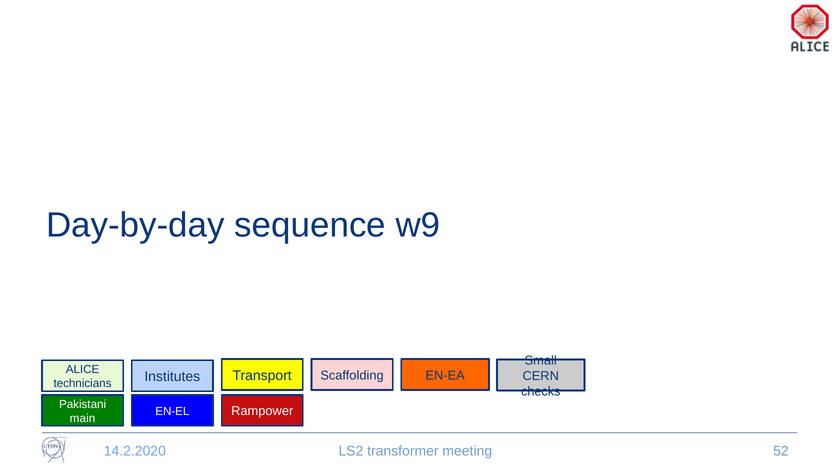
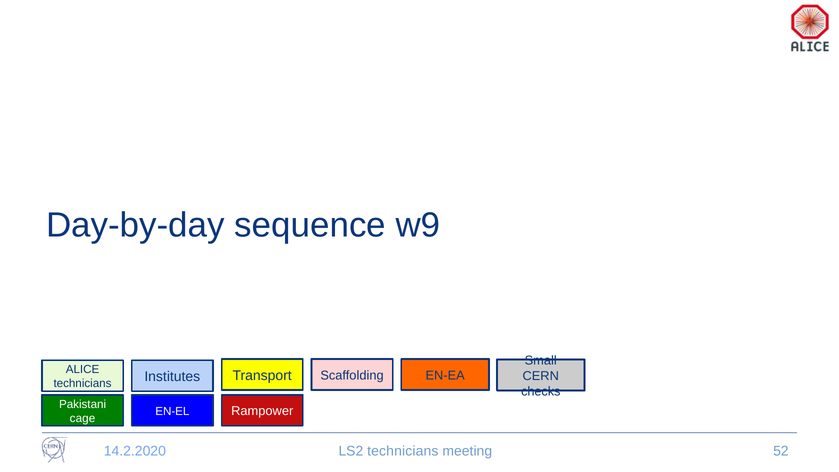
main: main -> cage
LS2 transformer: transformer -> technicians
